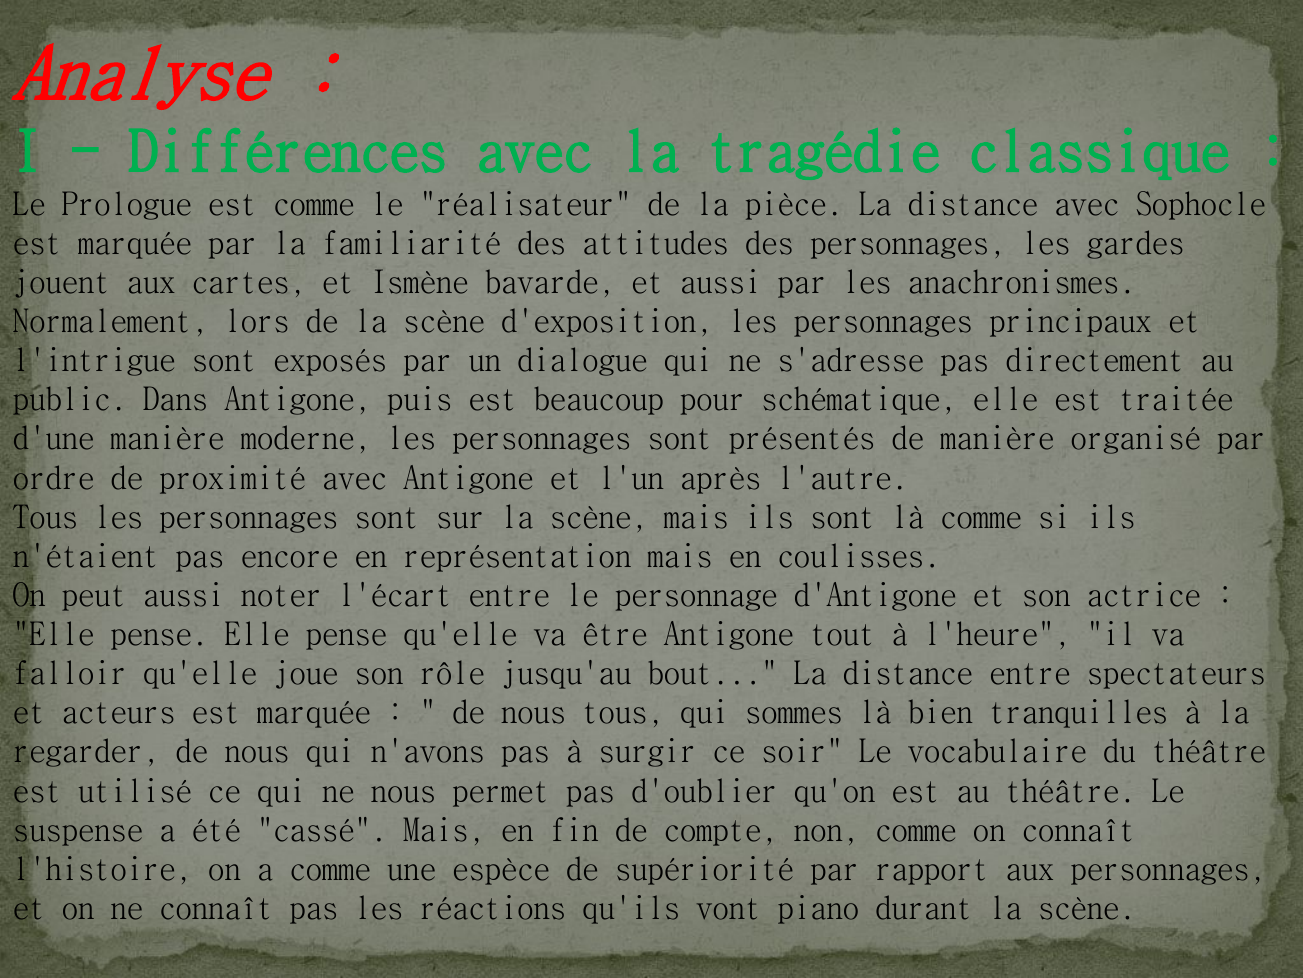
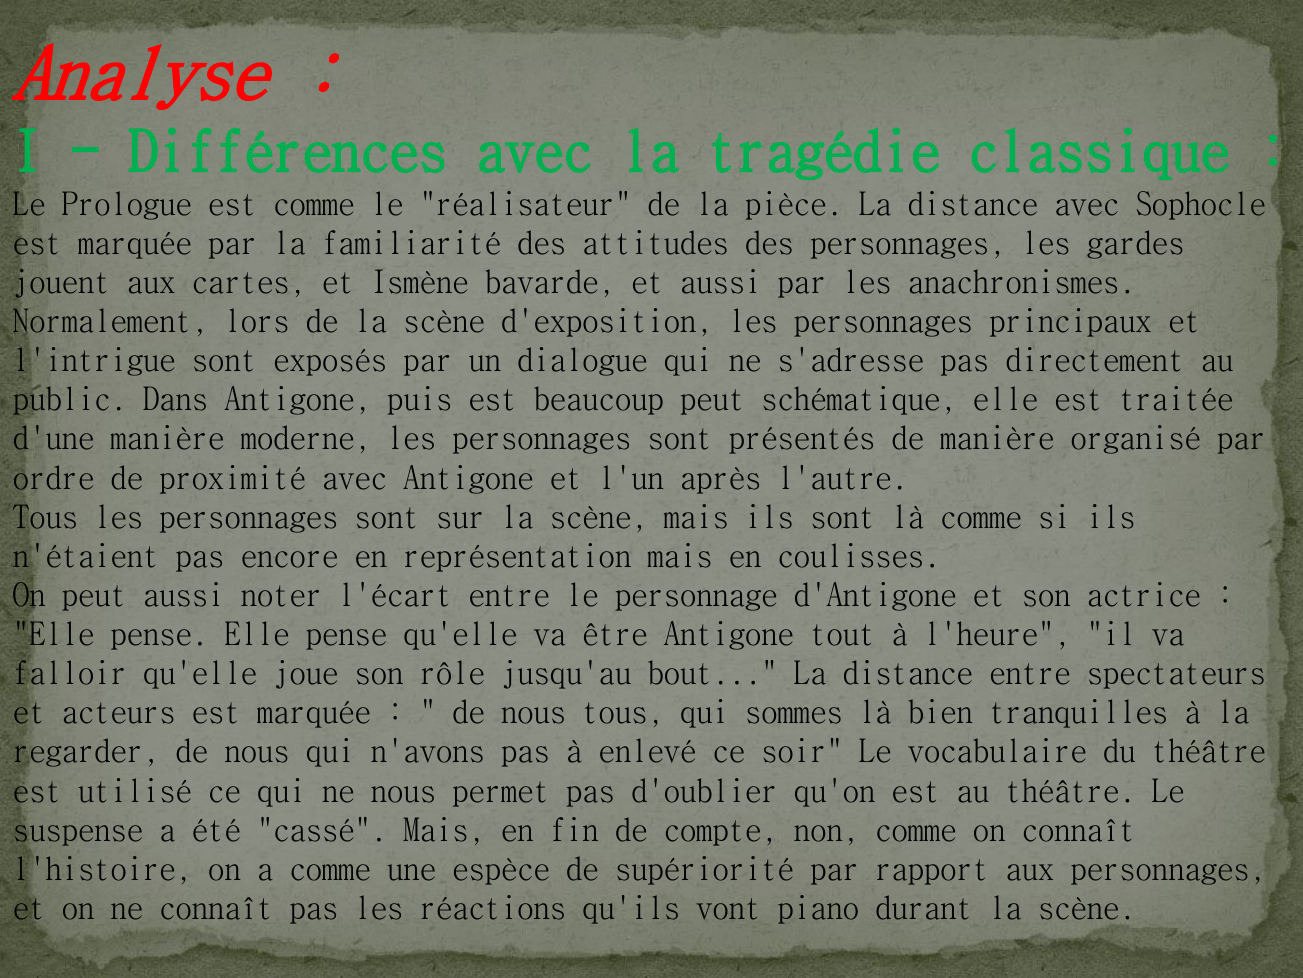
beaucoup pour: pour -> peut
surgir: surgir -> enlevé
